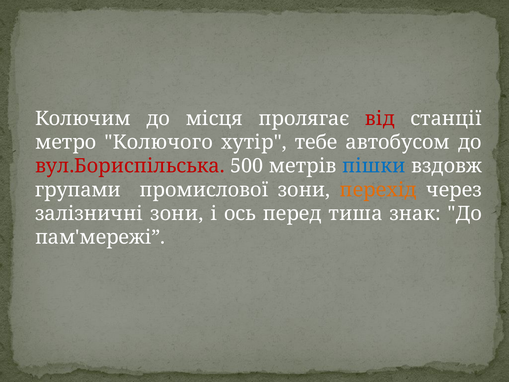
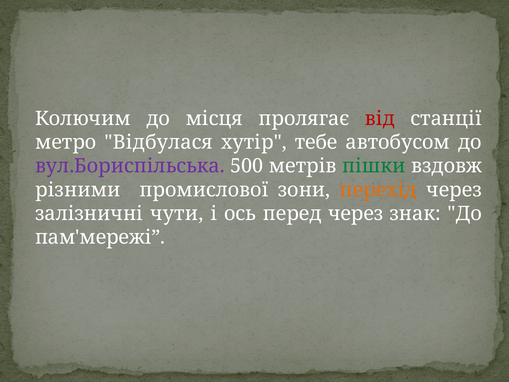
Колючого: Колючого -> Відбулася
вул.Бориспільська colour: red -> purple
пішки colour: blue -> green
групами: групами -> різними
залізничні зони: зони -> чути
перед тиша: тиша -> через
